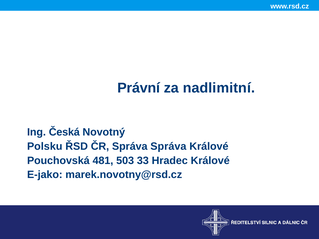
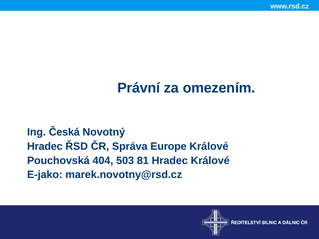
nadlimitní: nadlimitní -> omezením
Polsku at (45, 147): Polsku -> Hradec
Správa Správa: Správa -> Europe
481: 481 -> 404
33: 33 -> 81
